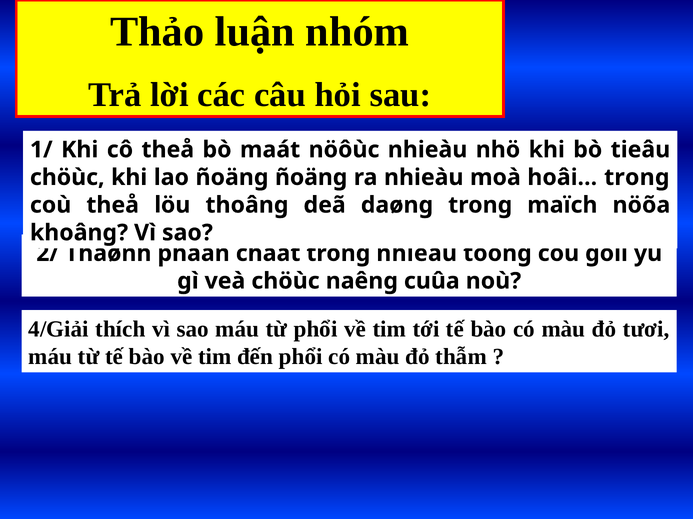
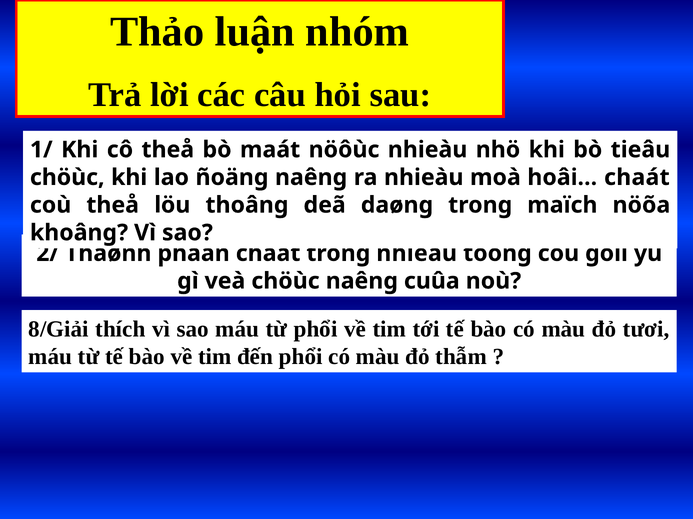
ñoäng ñoäng: ñoäng -> naêng
hoâi… trong: trong -> chaát
4/Giải: 4/Giải -> 8/Giải
